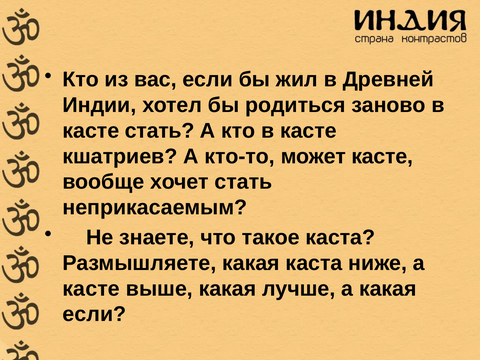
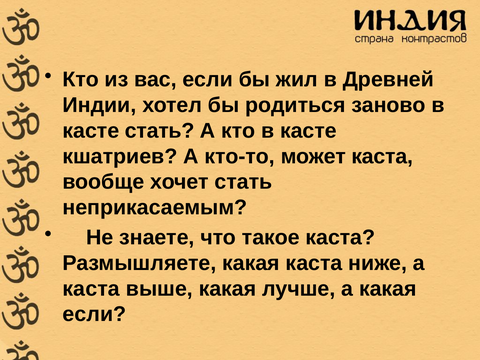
может касте: касте -> каста
касте at (91, 289): касте -> каста
